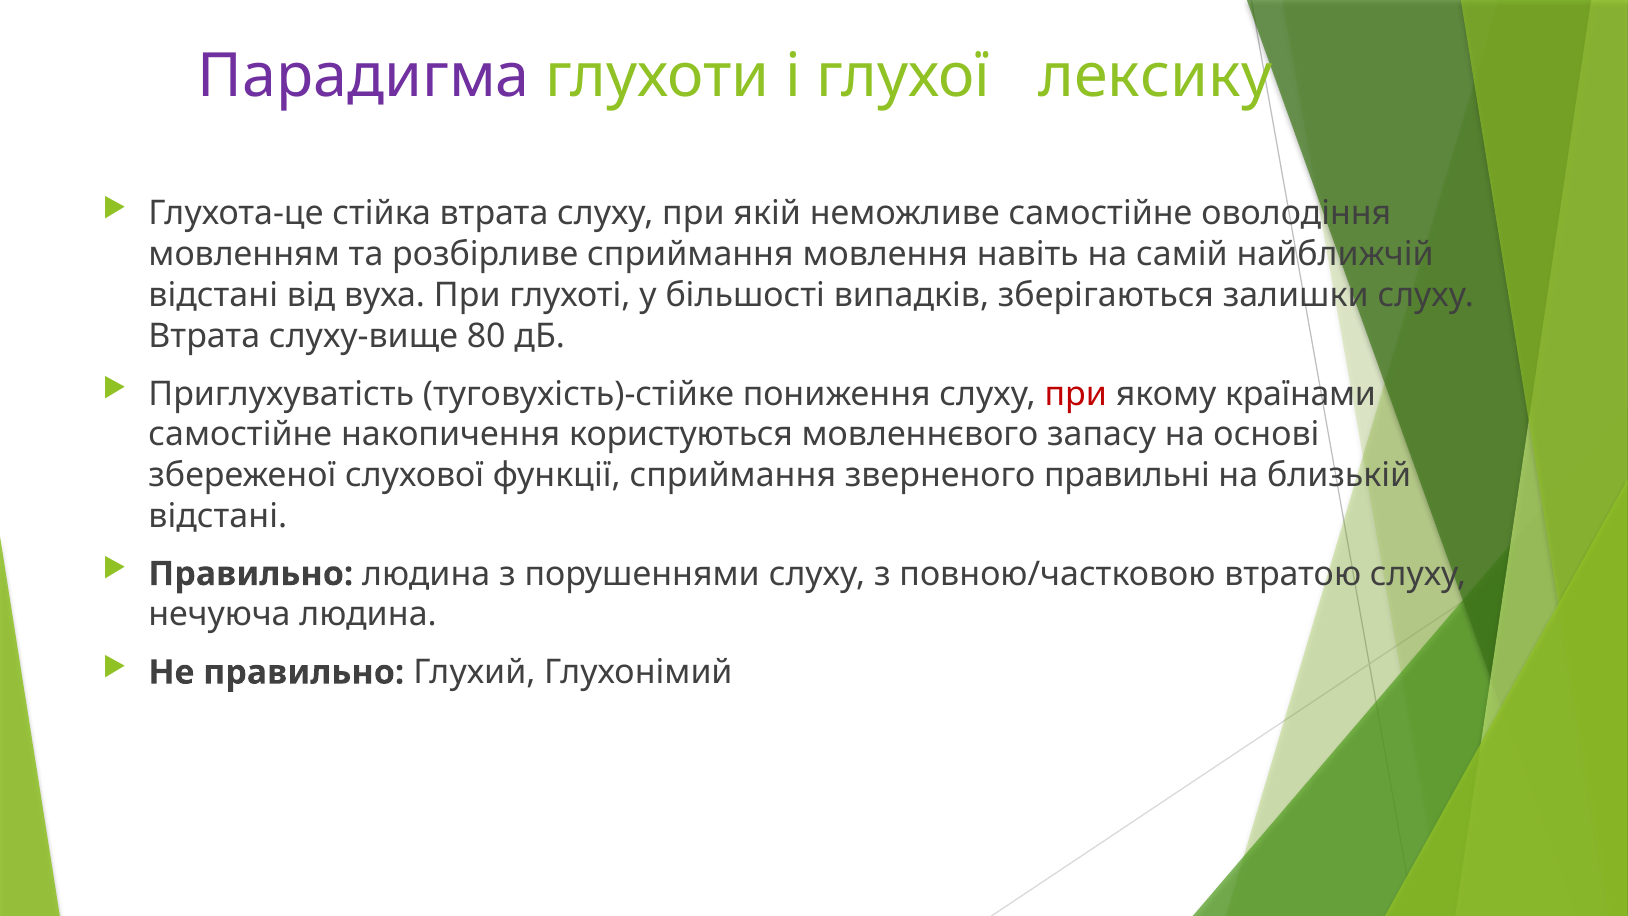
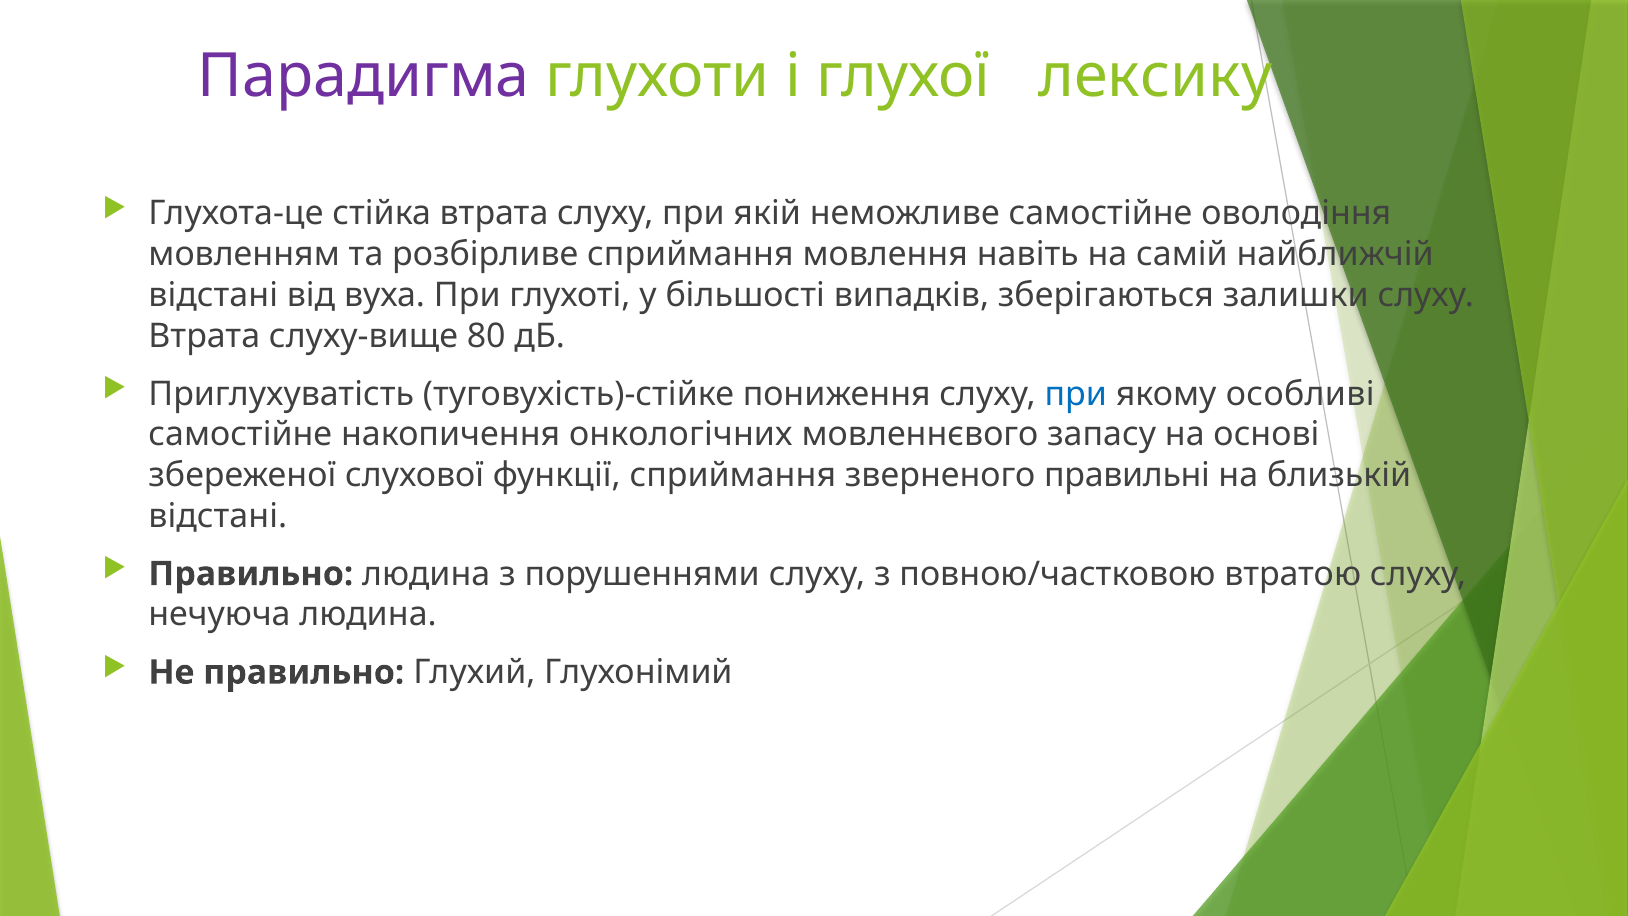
при at (1076, 394) colour: red -> blue
країнами: країнами -> особливі
користуються: користуються -> онкологічних
